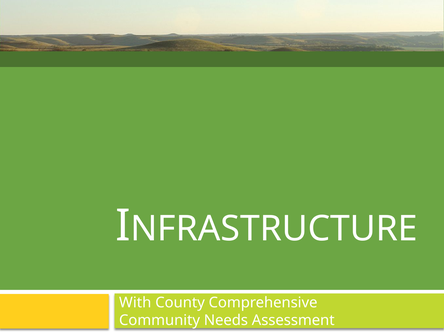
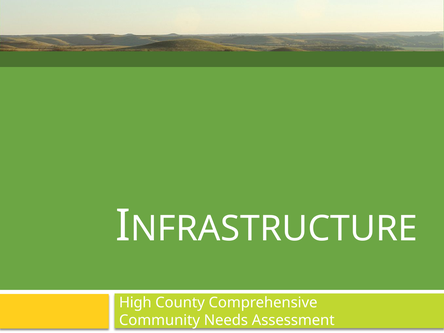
With: With -> High
